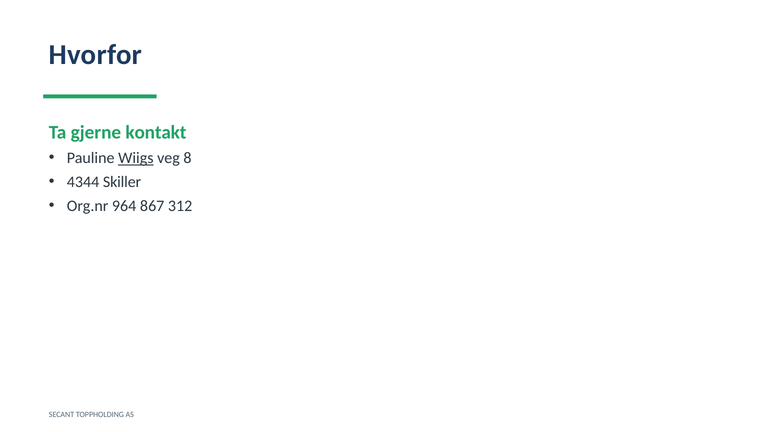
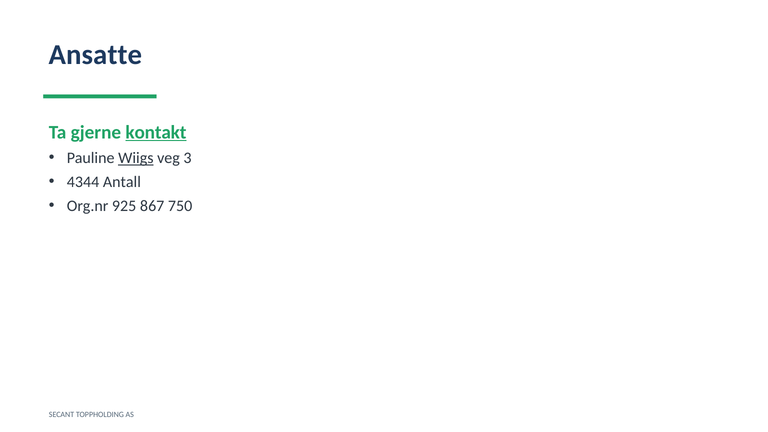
Hvorfor: Hvorfor -> Ansatte
kontakt underline: none -> present
8: 8 -> 3
Skiller: Skiller -> Antall
964: 964 -> 925
312: 312 -> 750
